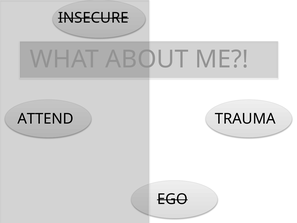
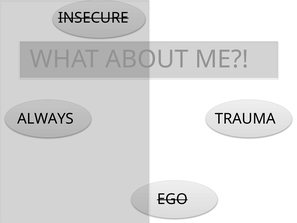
ATTEND: ATTEND -> ALWAYS
